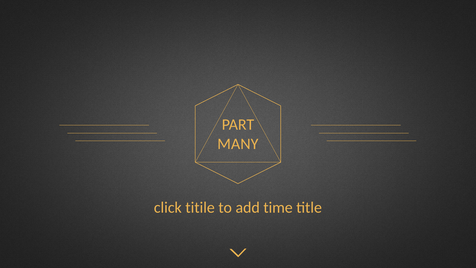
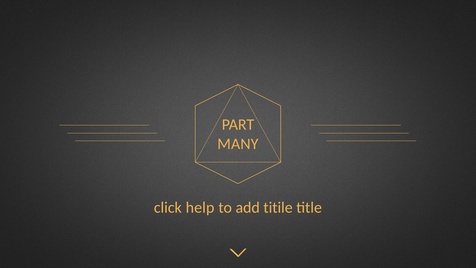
titile: titile -> help
time: time -> titile
